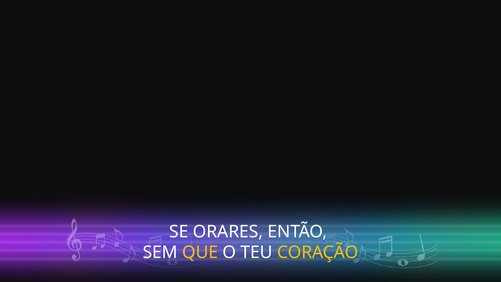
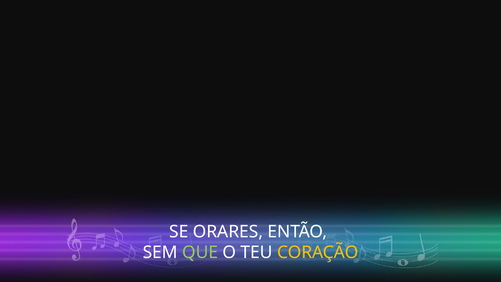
QUE colour: yellow -> light green
